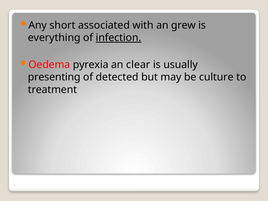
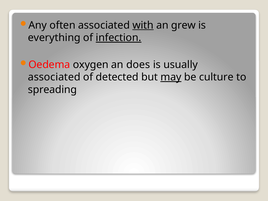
short: short -> often
with underline: none -> present
pyrexia: pyrexia -> oxygen
clear: clear -> does
presenting at (54, 77): presenting -> associated
may underline: none -> present
treatment: treatment -> spreading
